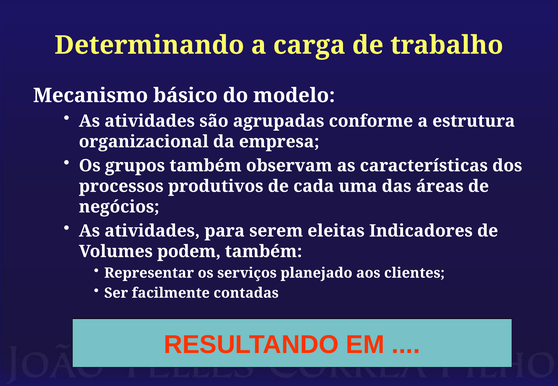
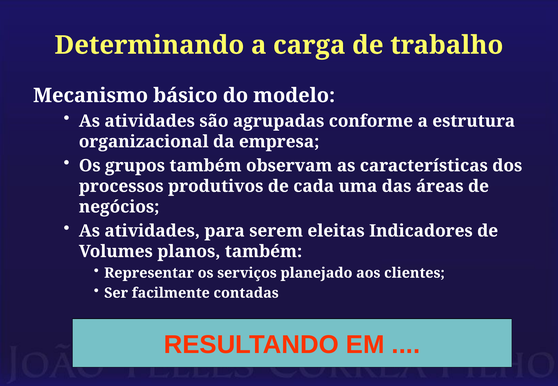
podem: podem -> planos
